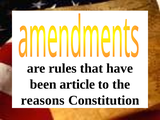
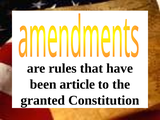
reasons: reasons -> granted
